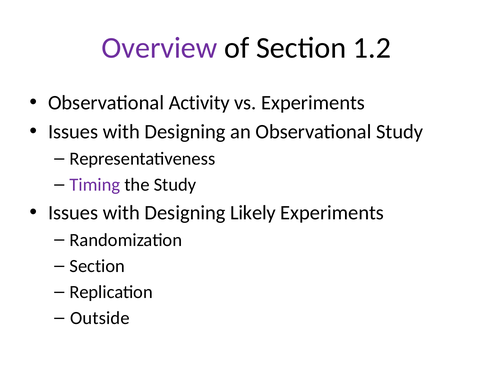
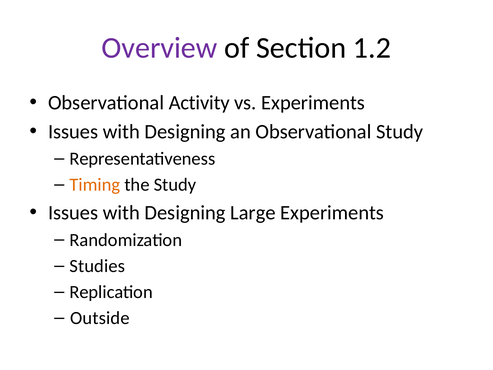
Timing colour: purple -> orange
Likely: Likely -> Large
Section at (97, 266): Section -> Studies
